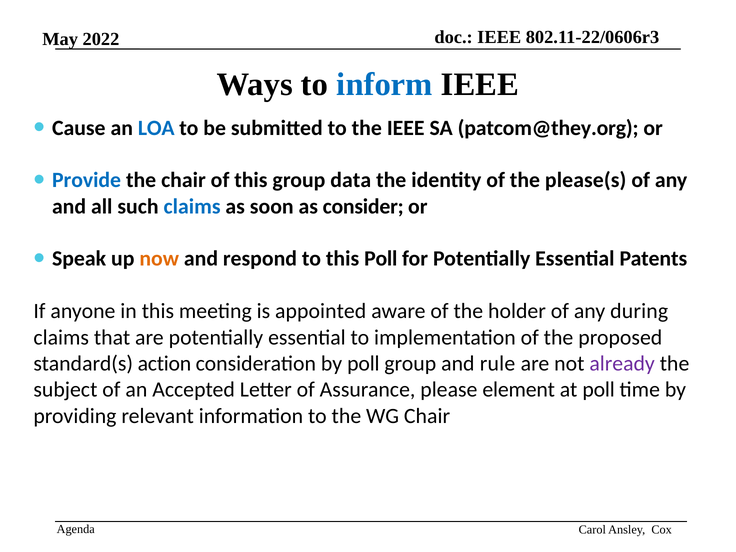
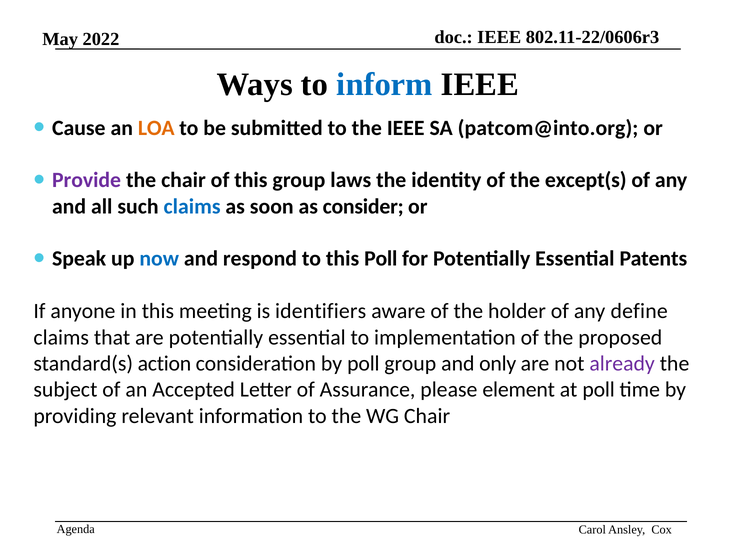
LOA colour: blue -> orange
patcom@they.org: patcom@they.org -> patcom@into.org
Provide colour: blue -> purple
data: data -> laws
please(s: please(s -> except(s
now colour: orange -> blue
appointed: appointed -> identifiers
during: during -> define
rule: rule -> only
